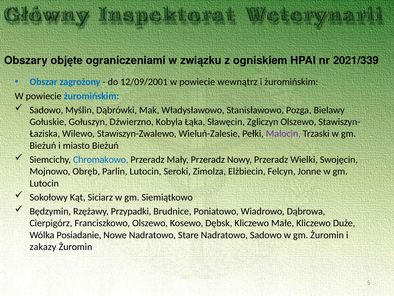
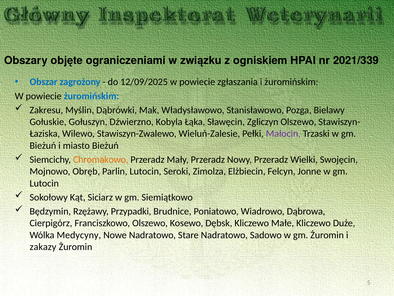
12/09/2001: 12/09/2001 -> 12/09/2025
wewnątrz: wewnątrz -> zgłaszania
Sadowo at (46, 110): Sadowo -> Zakresu
Chromakowo colour: blue -> orange
Posiadanie: Posiadanie -> Medycyny
